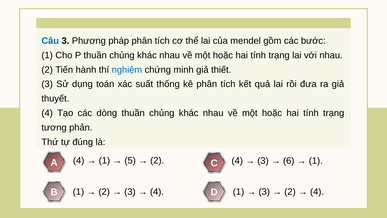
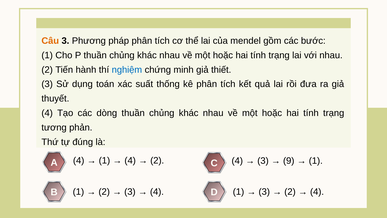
Câu colour: blue -> orange
5 at (130, 160): 5 -> 4
6: 6 -> 9
